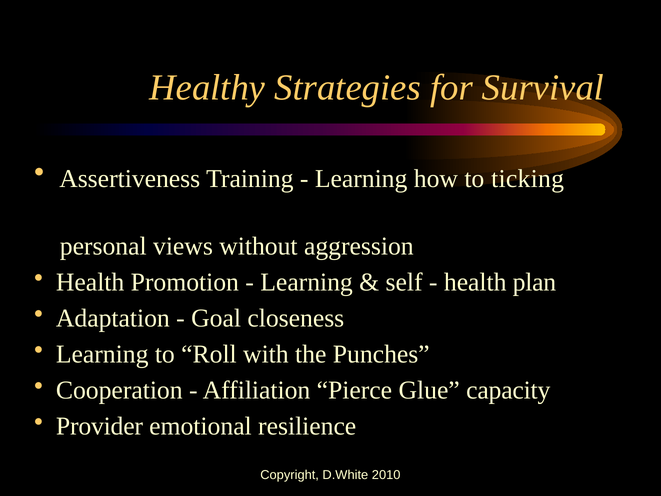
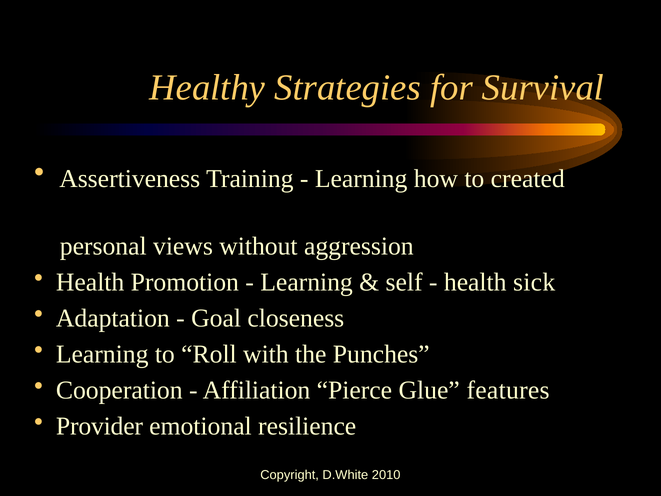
ticking: ticking -> created
plan: plan -> sick
capacity: capacity -> features
